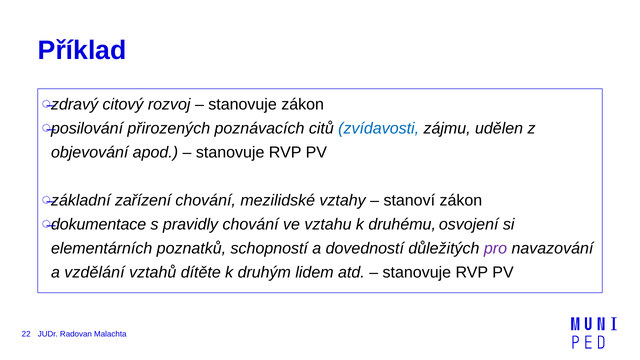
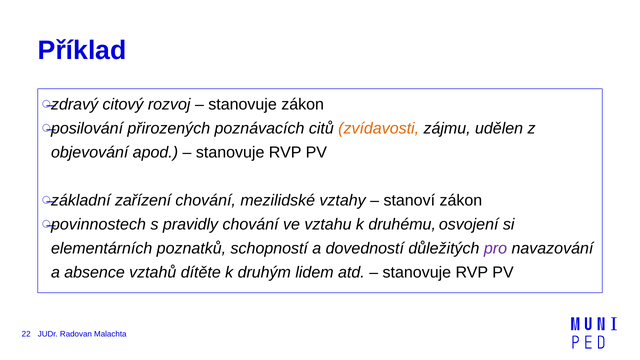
zvídavosti colour: blue -> orange
dokumentace: dokumentace -> povinnostech
vzdělání: vzdělání -> absence
